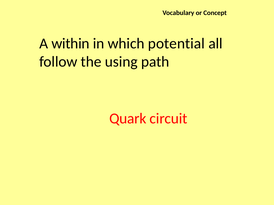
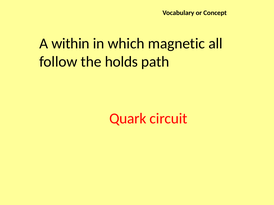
potential: potential -> magnetic
using: using -> holds
